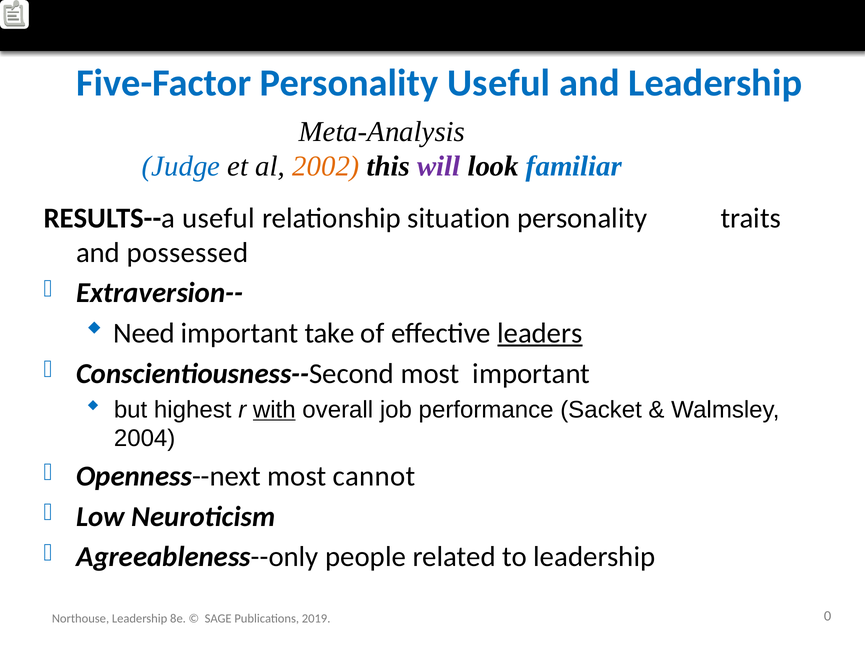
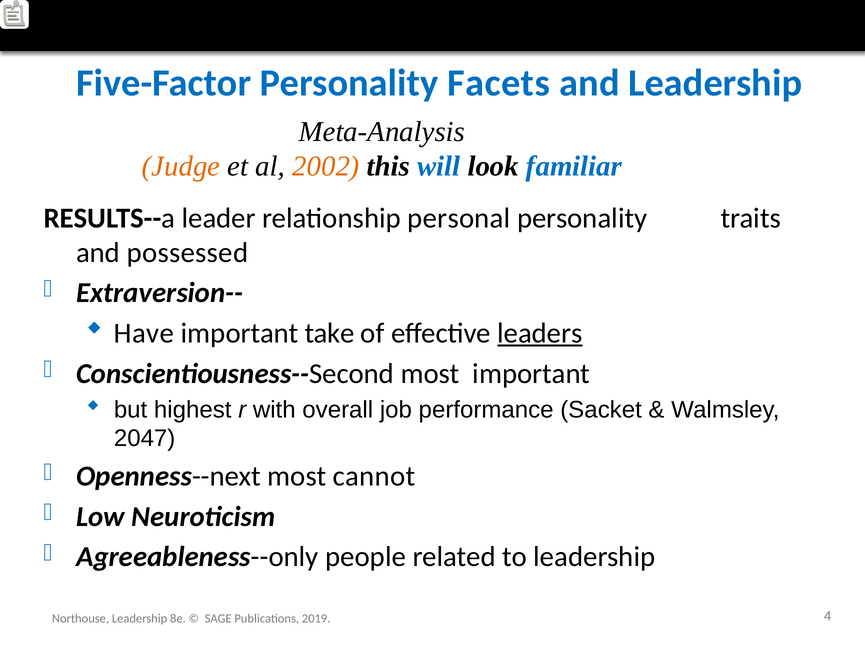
Personality Useful: Useful -> Facets
Judge colour: blue -> orange
will colour: purple -> blue
RESULTS--a useful: useful -> leader
situation: situation -> personal
Need: Need -> Have
with underline: present -> none
2004: 2004 -> 2047
0: 0 -> 4
